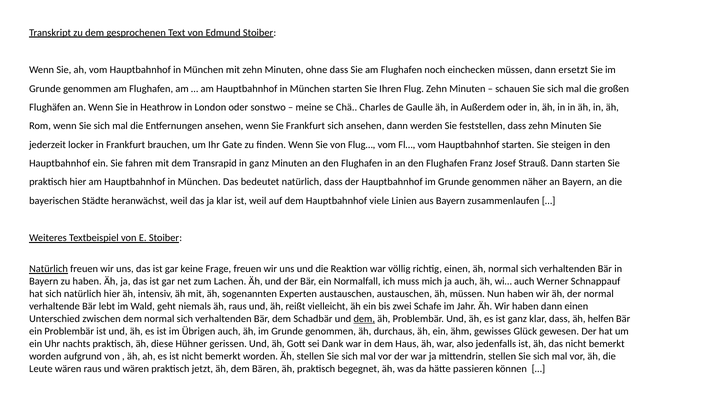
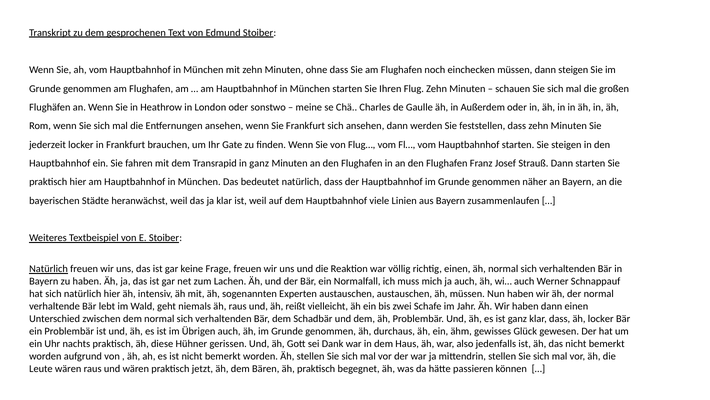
dann ersetzt: ersetzt -> steigen
dem at (364, 318) underline: present -> none
äh helfen: helfen -> locker
